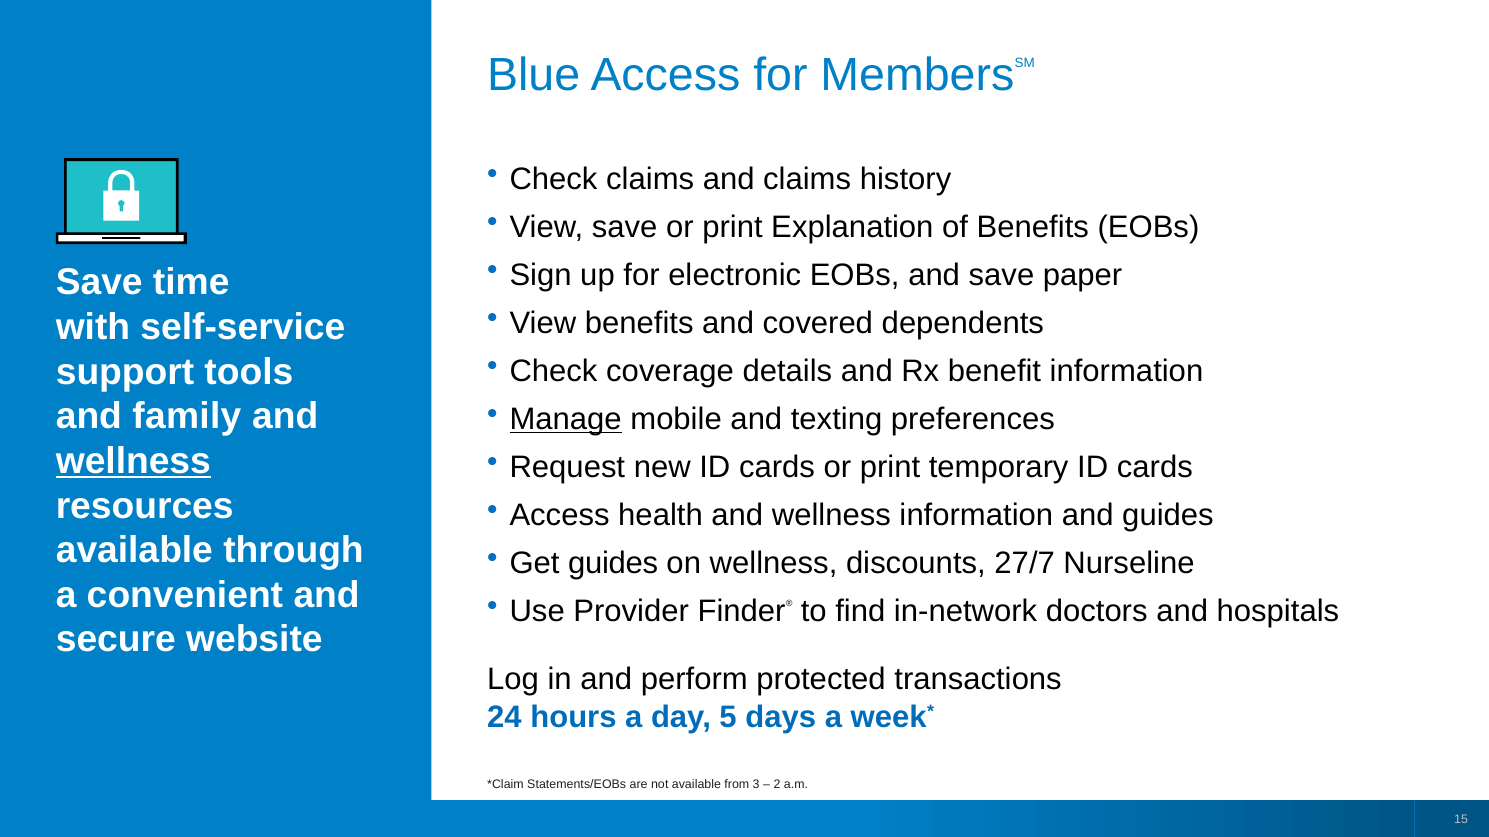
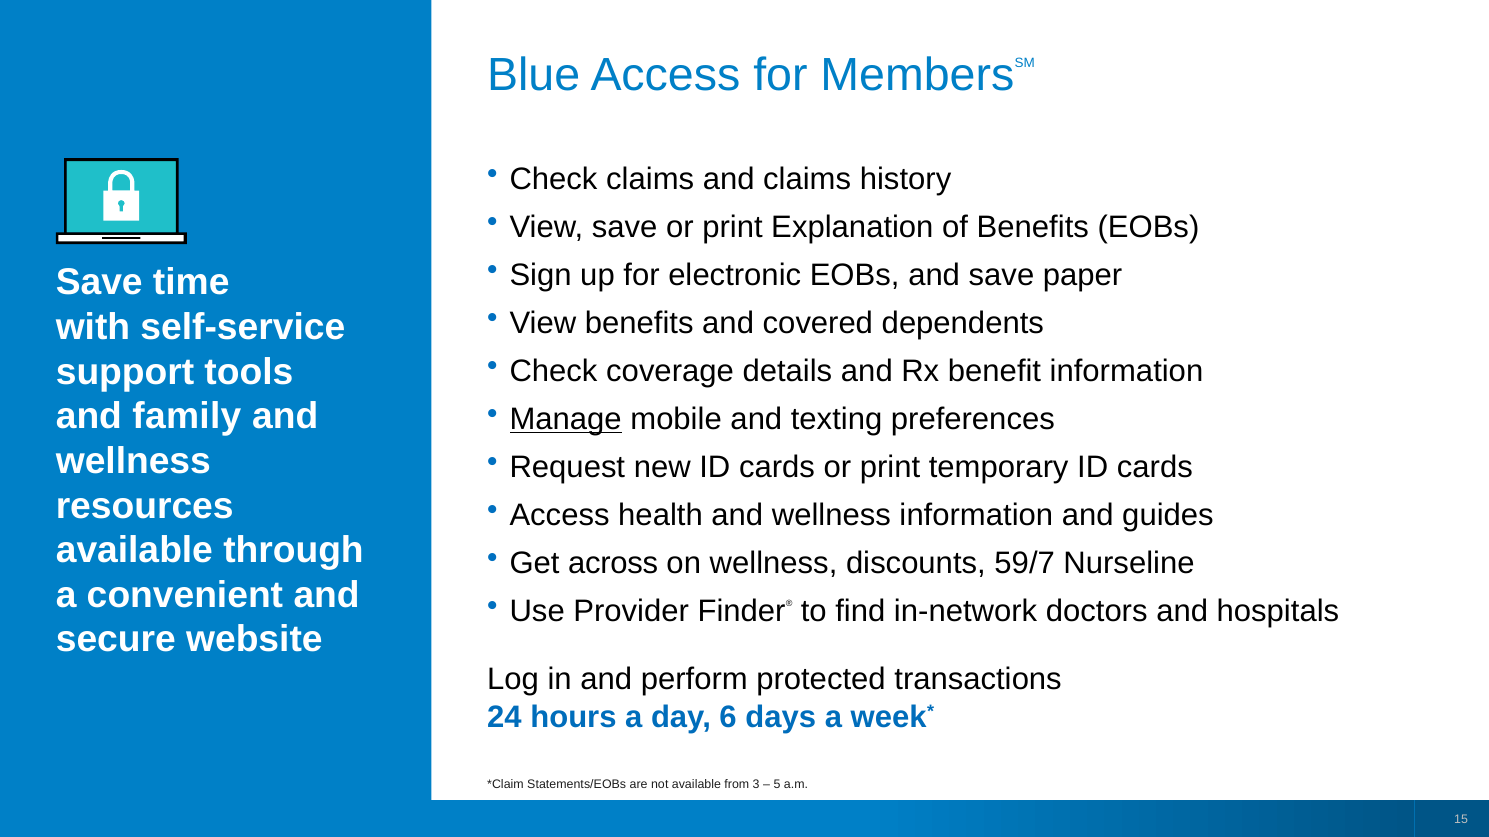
wellness at (133, 461) underline: present -> none
Get guides: guides -> across
27/7: 27/7 -> 59/7
5: 5 -> 6
2: 2 -> 5
